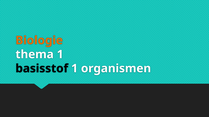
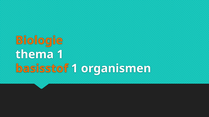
basisstof colour: black -> orange
